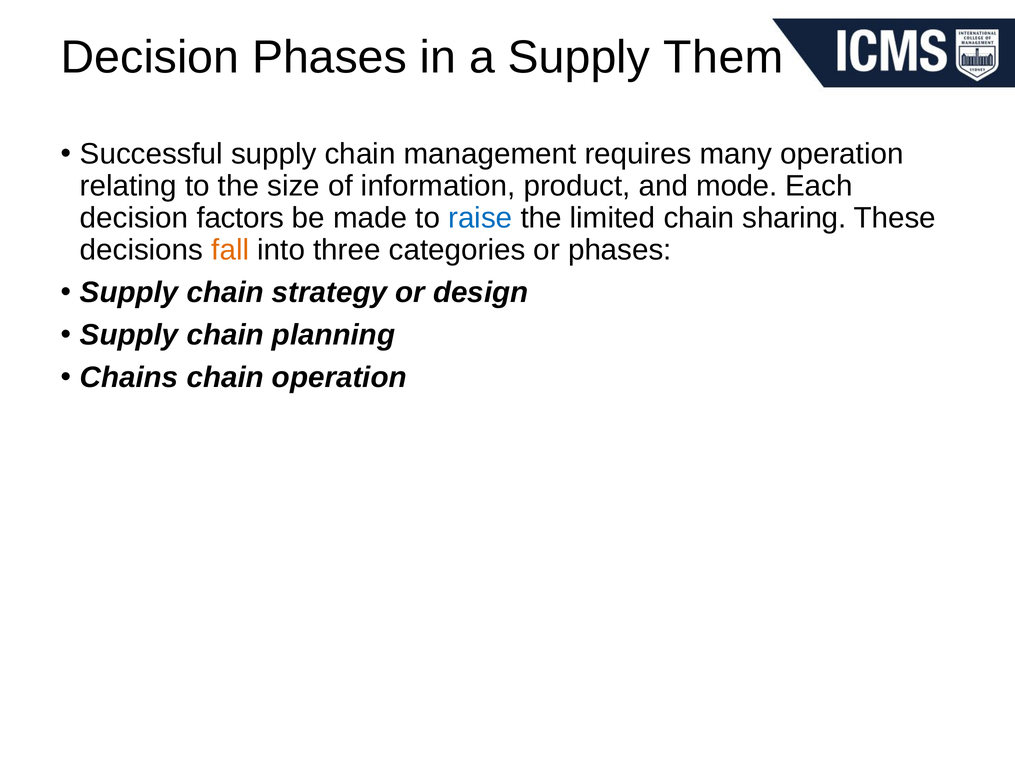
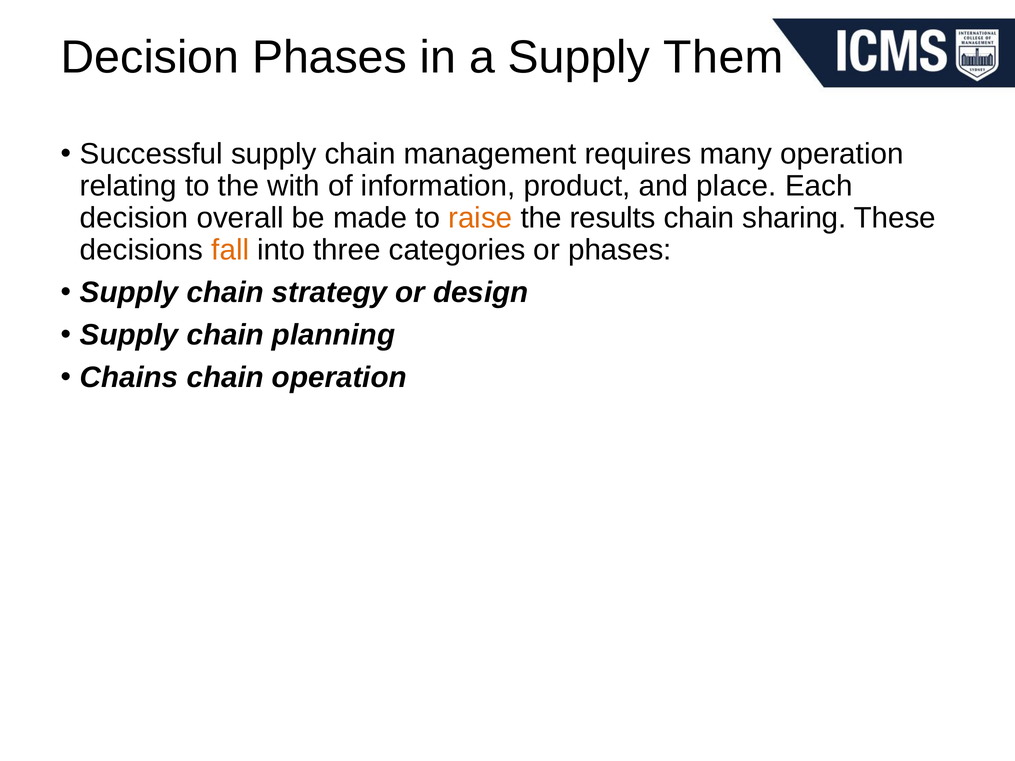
size: size -> with
mode: mode -> place
factors: factors -> overall
raise colour: blue -> orange
limited: limited -> results
